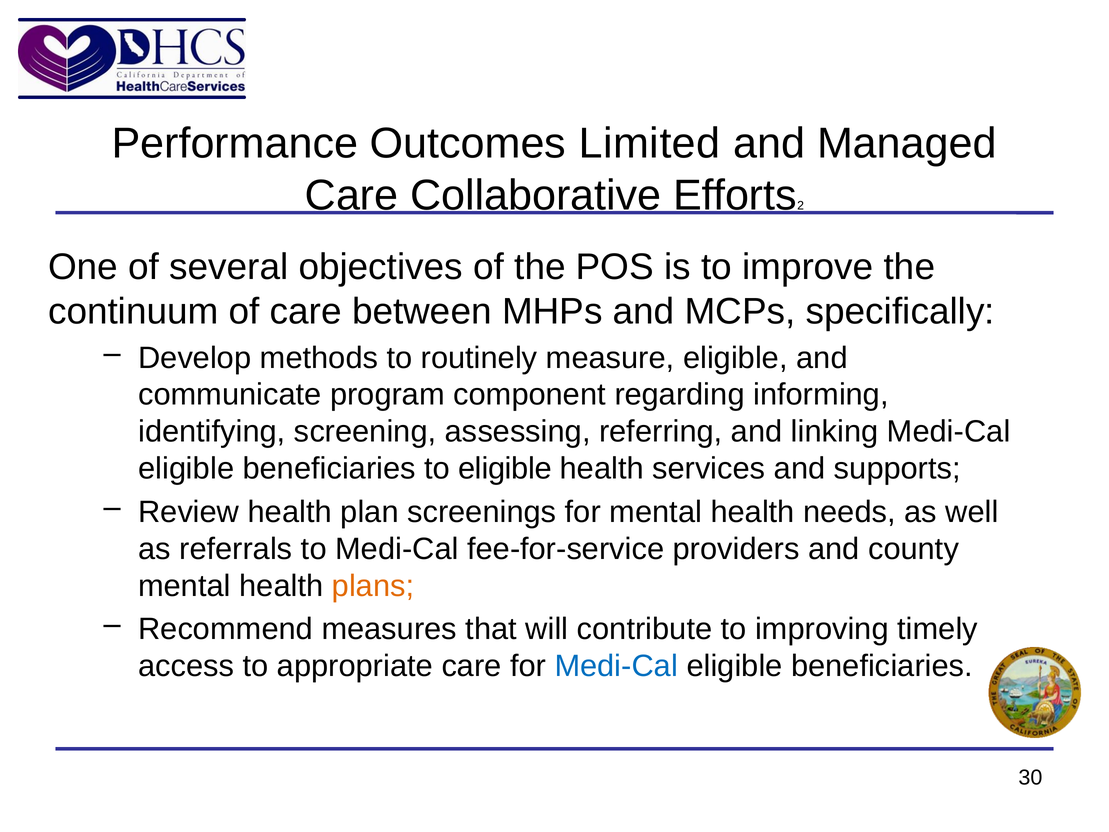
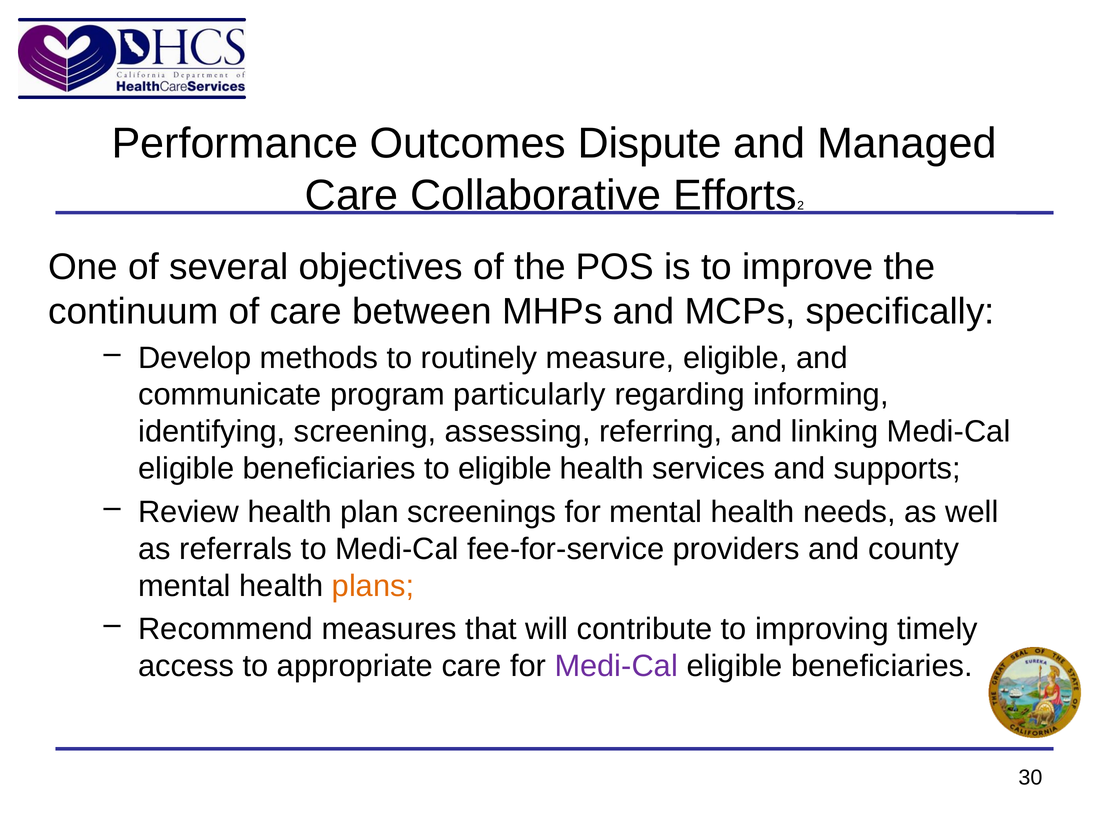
Limited: Limited -> Dispute
component: component -> particularly
Medi-Cal at (616, 666) colour: blue -> purple
